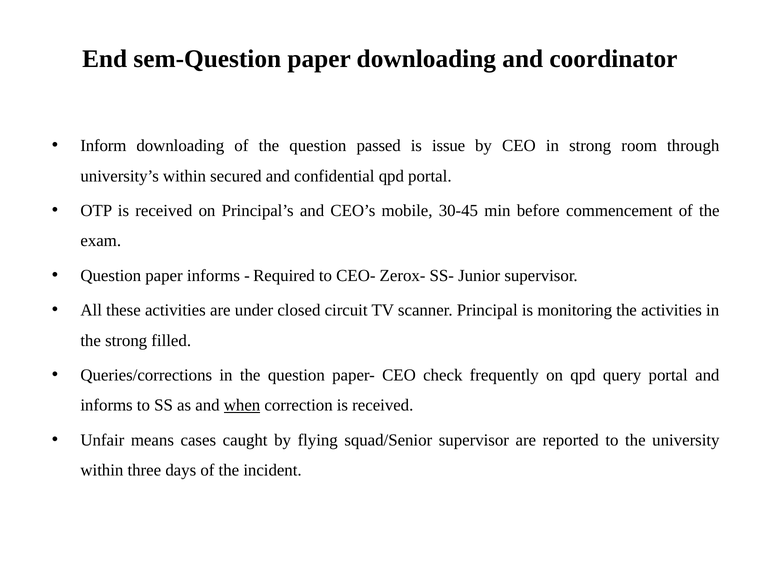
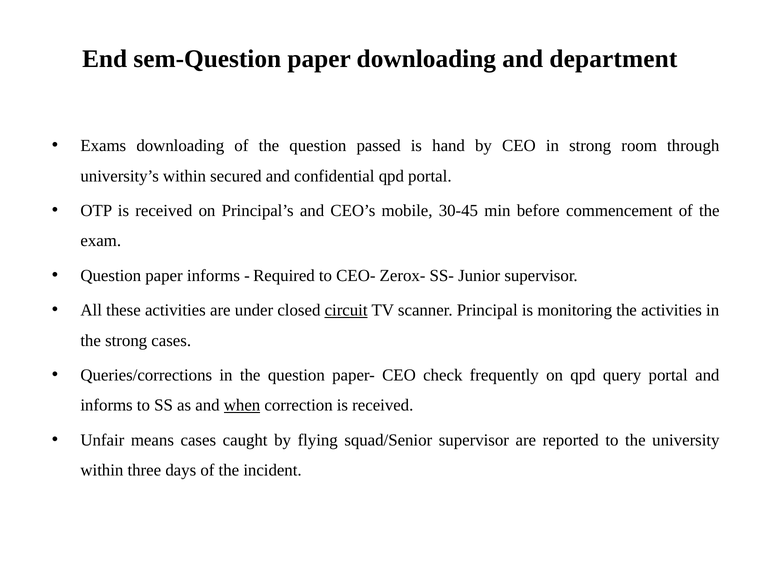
coordinator: coordinator -> department
Inform: Inform -> Exams
issue: issue -> hand
circuit underline: none -> present
strong filled: filled -> cases
